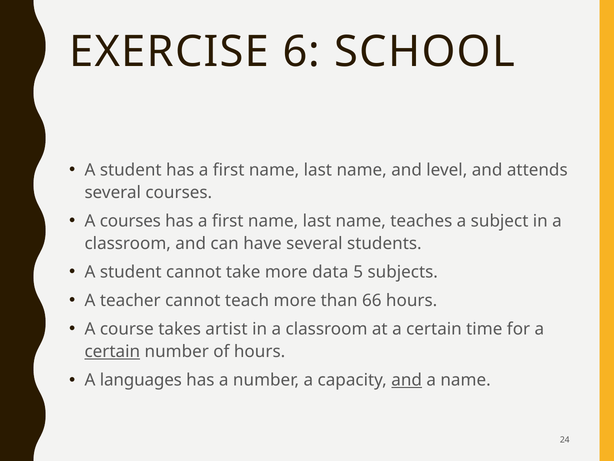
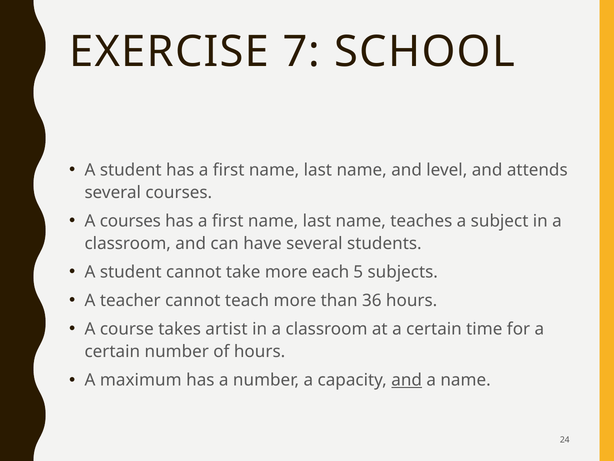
6: 6 -> 7
data: data -> each
66: 66 -> 36
certain at (112, 351) underline: present -> none
languages: languages -> maximum
